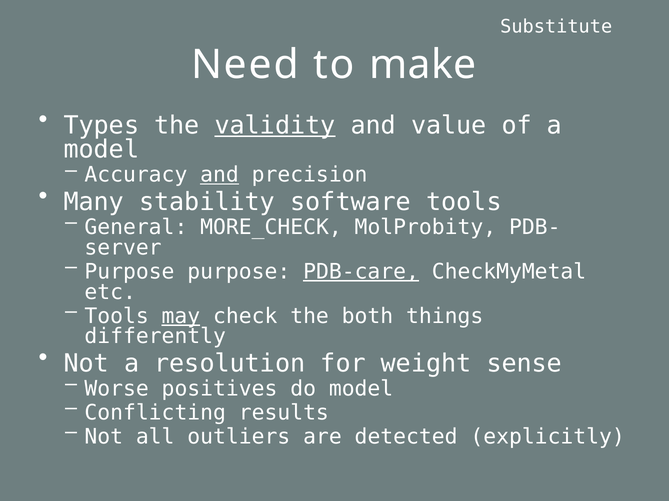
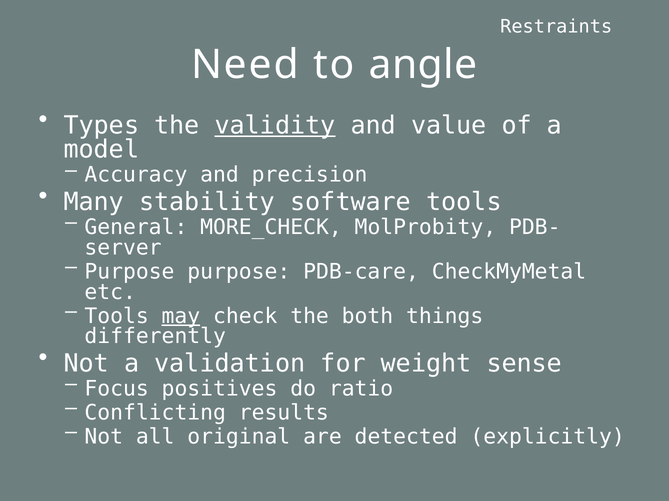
Substitute: Substitute -> Restraints
make: make -> angle
and at (220, 175) underline: present -> none
PDB-care underline: present -> none
resolution: resolution -> validation
Worse: Worse -> Focus
do model: model -> ratio
outliers: outliers -> original
